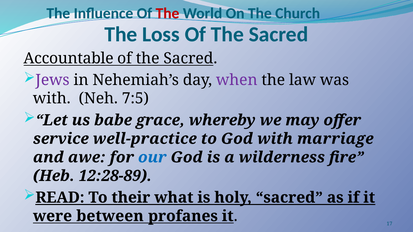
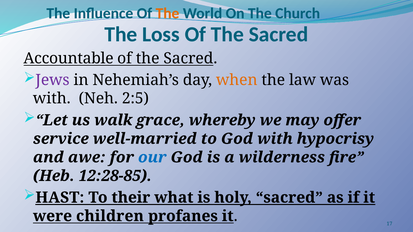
The at (167, 13) colour: red -> orange
when colour: purple -> orange
7:5: 7:5 -> 2:5
babe: babe -> walk
well-practice: well-practice -> well-married
marriage: marriage -> hypocrisy
12:28-89: 12:28-89 -> 12:28-85
READ: READ -> HAST
between: between -> children
